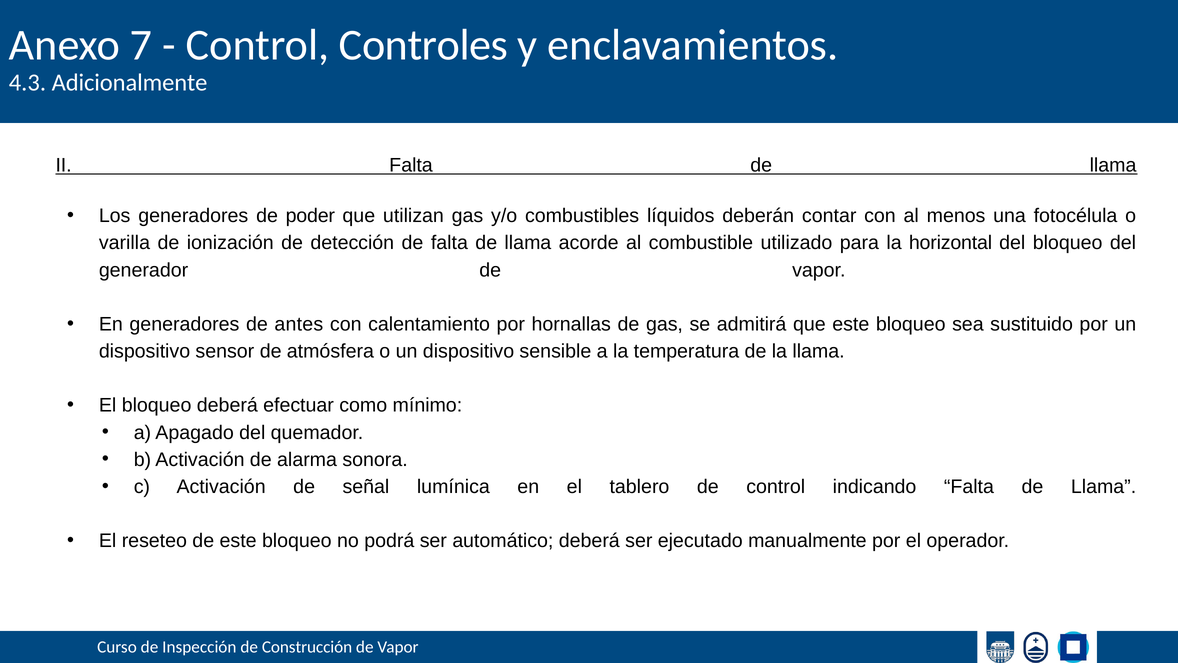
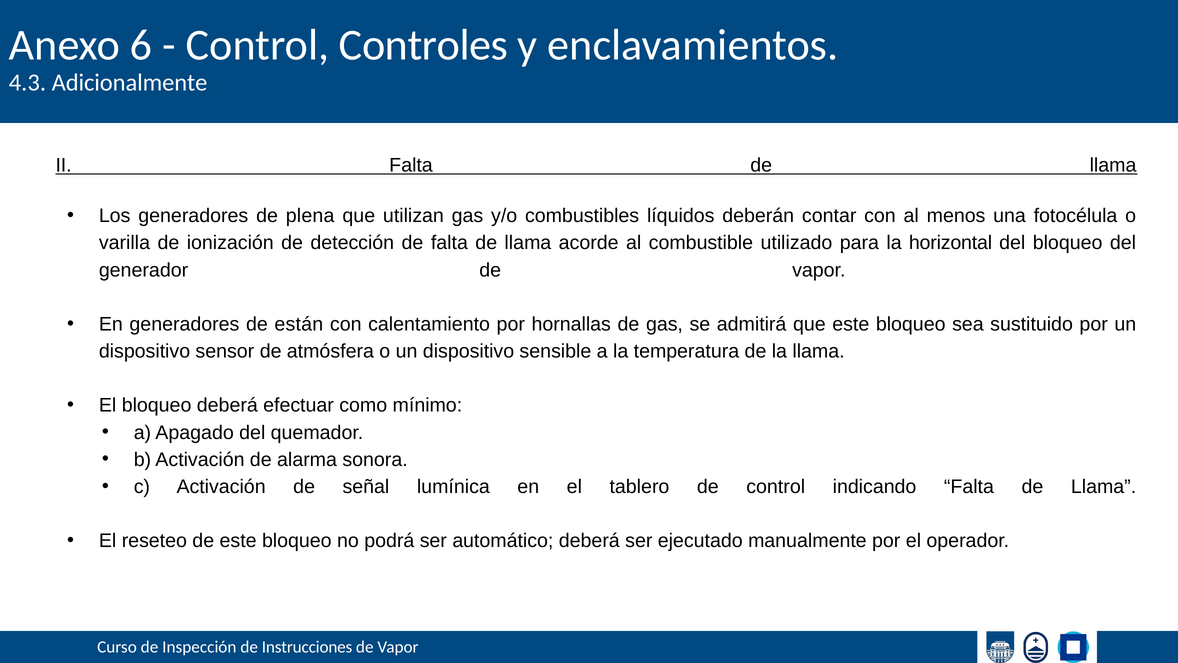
7: 7 -> 6
poder: poder -> plena
antes: antes -> están
Construcción: Construcción -> Instrucciones
